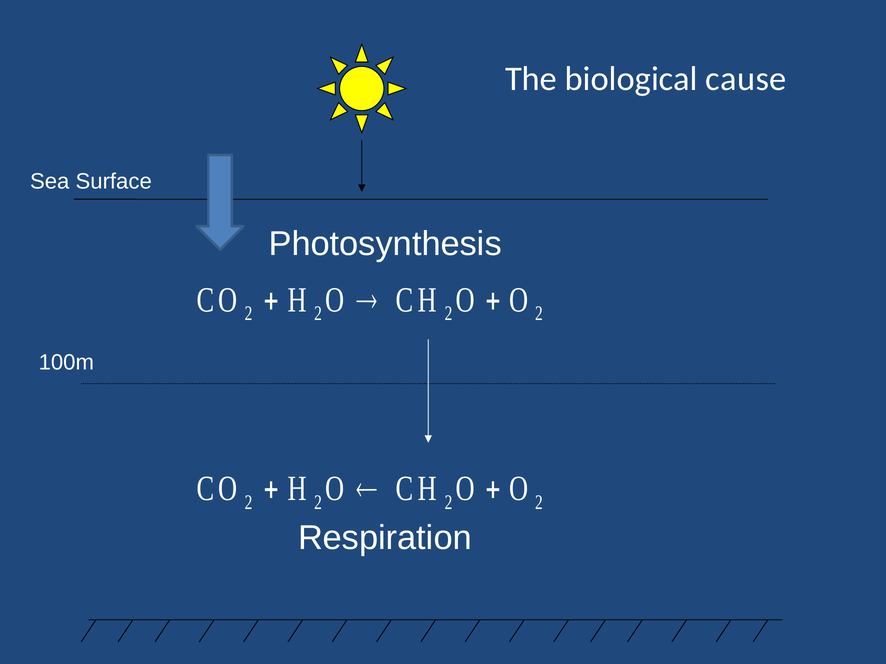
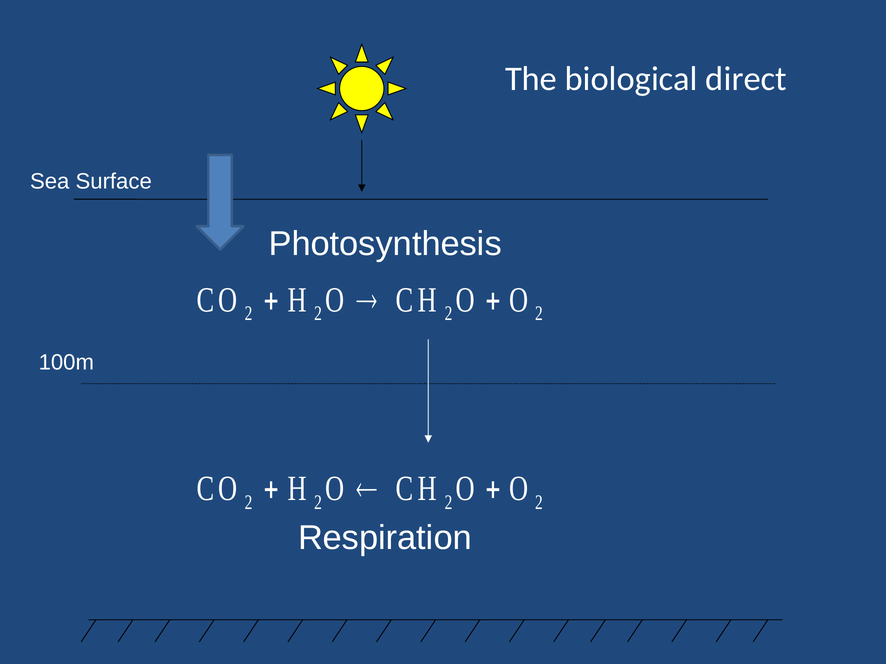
cause: cause -> direct
